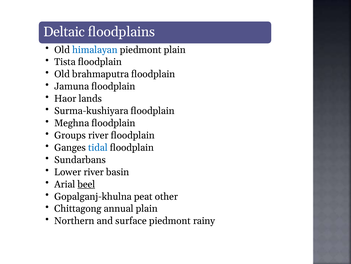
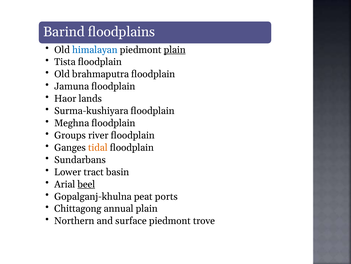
Deltaic: Deltaic -> Barind
plain at (175, 50) underline: none -> present
tidal colour: blue -> orange
Lower river: river -> tract
other: other -> ports
rainy: rainy -> trove
